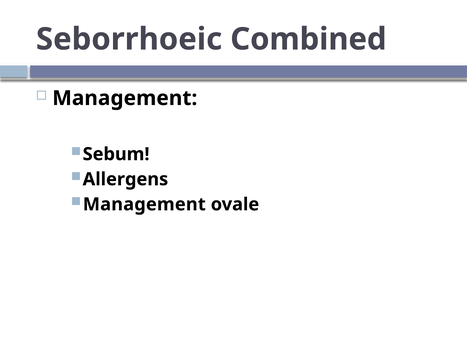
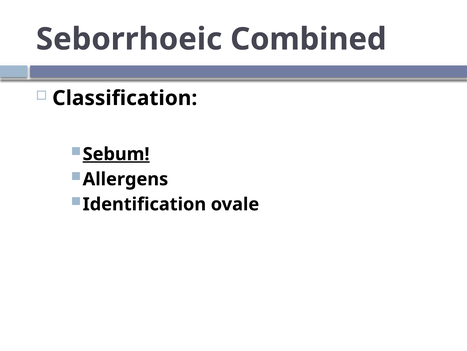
Management at (125, 98): Management -> Classification
Sebum underline: none -> present
Management at (144, 204): Management -> Identification
